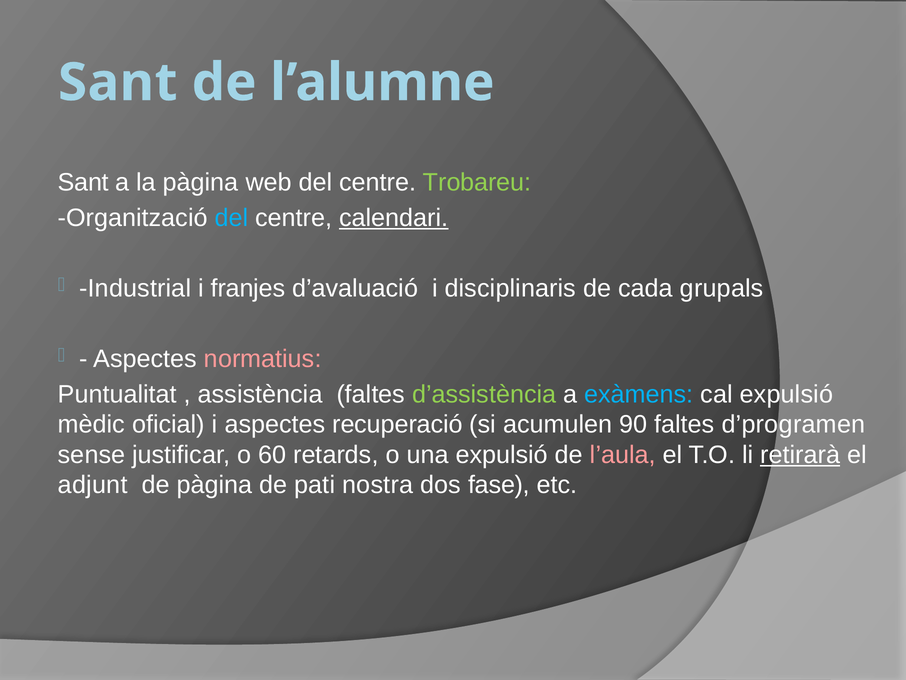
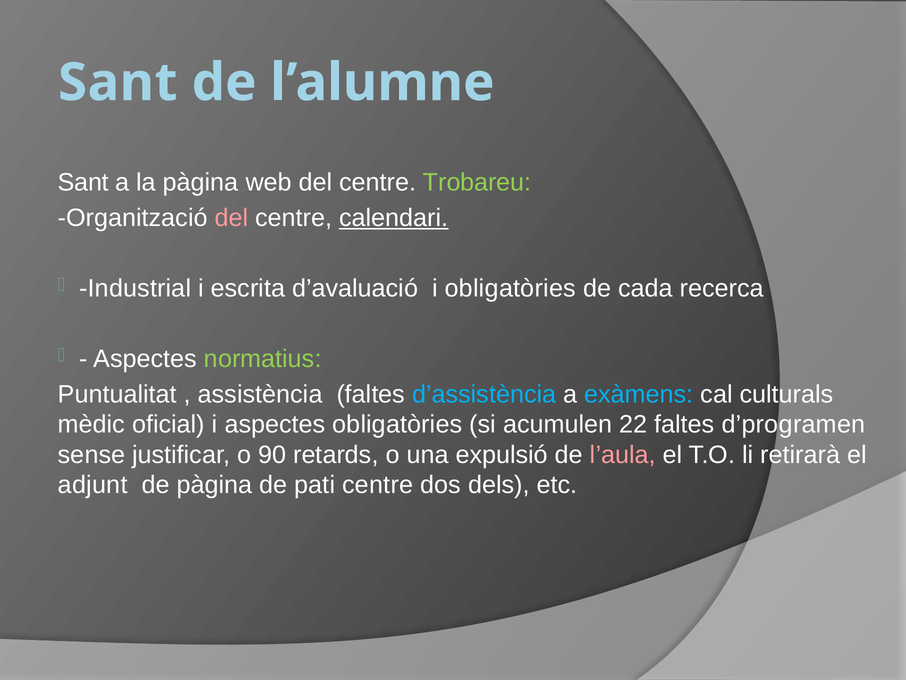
del at (231, 218) colour: light blue -> pink
franjes: franjes -> escrita
i disciplinaris: disciplinaris -> obligatòries
grupals: grupals -> recerca
normatius colour: pink -> light green
d’assistència colour: light green -> light blue
cal expulsió: expulsió -> culturals
aspectes recuperació: recuperació -> obligatòries
90: 90 -> 22
60: 60 -> 90
retirarà underline: present -> none
pati nostra: nostra -> centre
fase: fase -> dels
